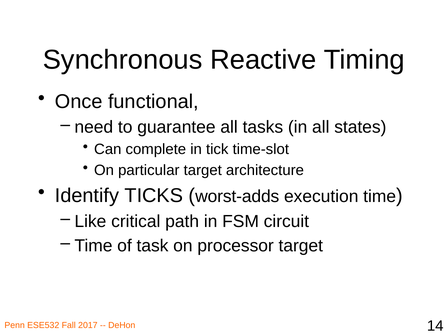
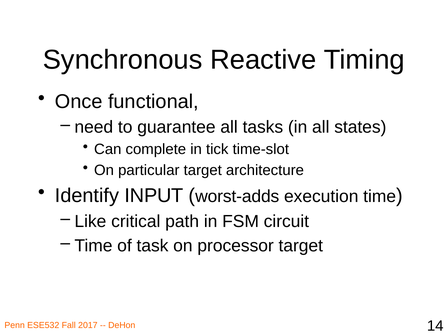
TICKS: TICKS -> INPUT
